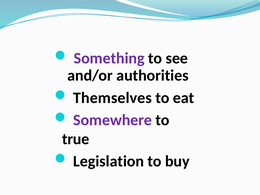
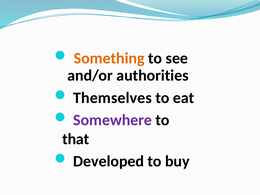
Something colour: purple -> orange
true: true -> that
Legislation: Legislation -> Developed
